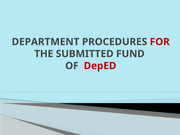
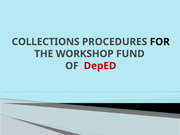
DEPARTMENT: DEPARTMENT -> COLLECTIONS
FOR colour: red -> black
SUBMITTED: SUBMITTED -> WORKSHOP
